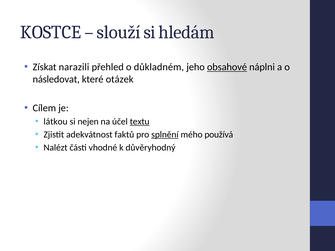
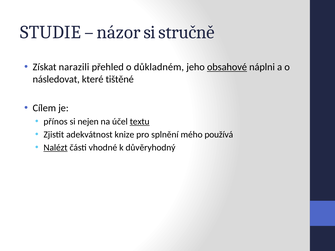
KOSTCE: KOSTCE -> STUDIE
slouží: slouží -> názor
hledám: hledám -> stručně
otázek: otázek -> tištěné
látkou: látkou -> přínos
faktů: faktů -> knize
splnění underline: present -> none
Nalézt underline: none -> present
